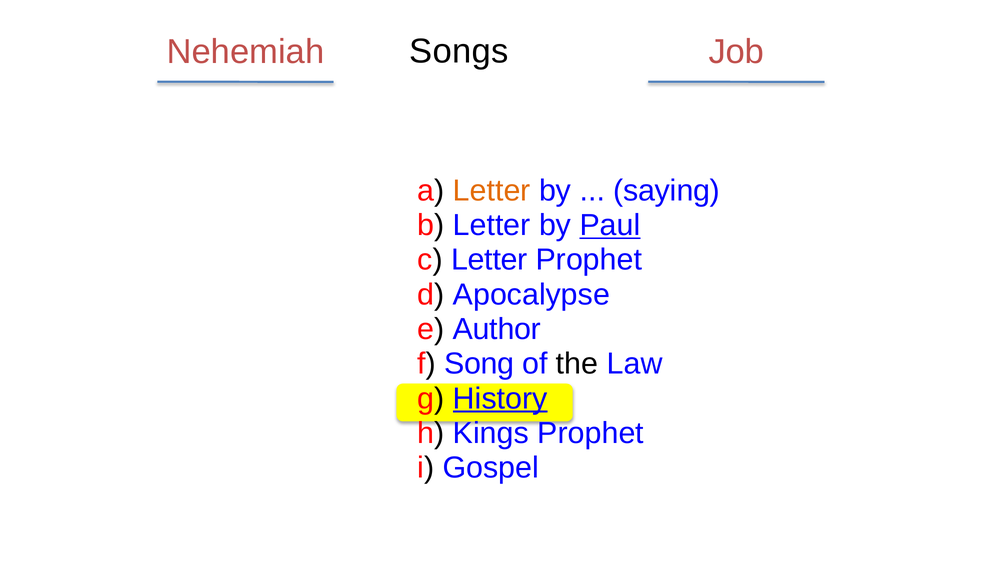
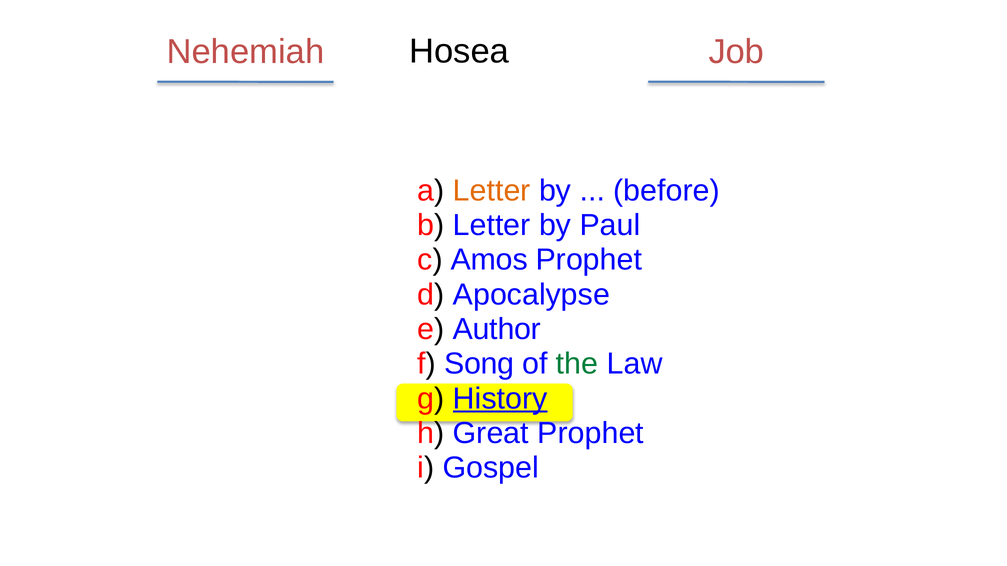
Songs: Songs -> Hosea
saying: saying -> before
Paul underline: present -> none
c Letter: Letter -> Amos
the colour: black -> green
Kings: Kings -> Great
